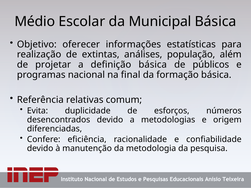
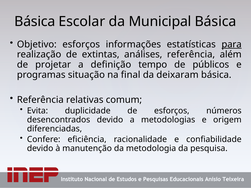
Médio at (35, 22): Médio -> Básica
Objetivo oferecer: oferecer -> esforços
para underline: none -> present
análises população: população -> referência
definição básica: básica -> tempo
nacional: nacional -> situação
formação: formação -> deixaram
